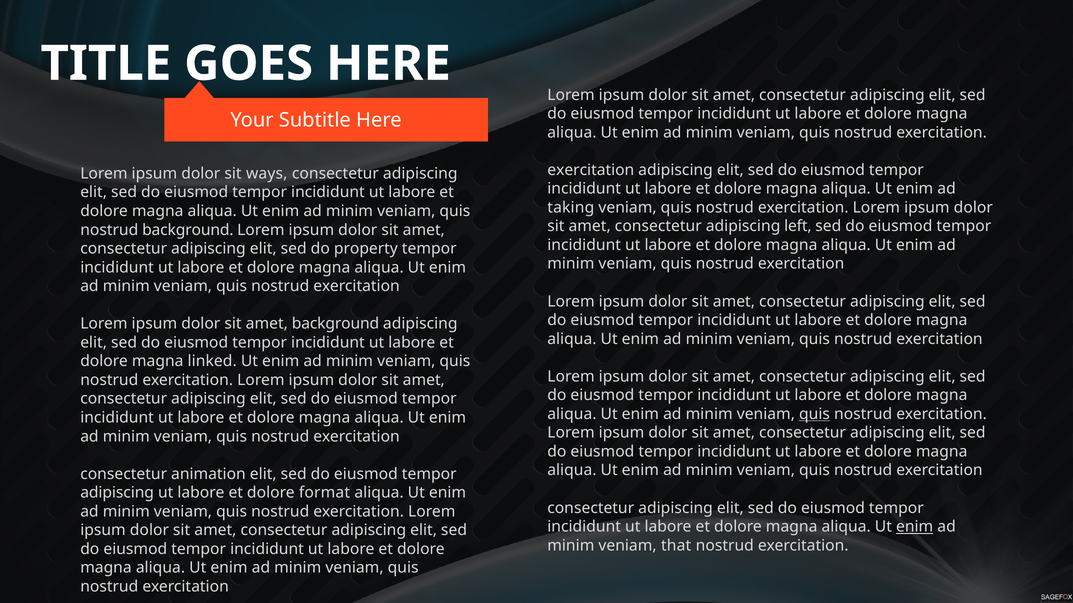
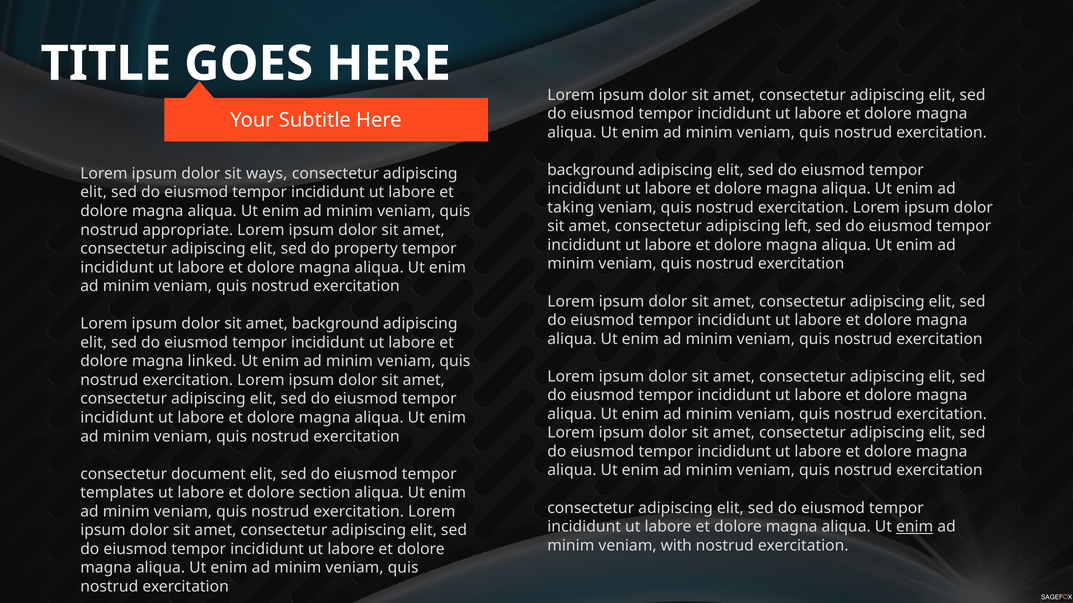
exercitation at (591, 170): exercitation -> background
nostrud background: background -> appropriate
quis at (814, 414) underline: present -> none
animation: animation -> document
adipiscing at (117, 493): adipiscing -> templates
format: format -> section
that: that -> with
